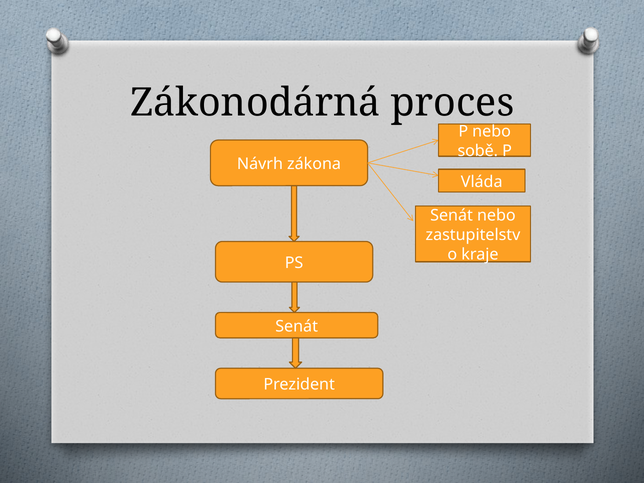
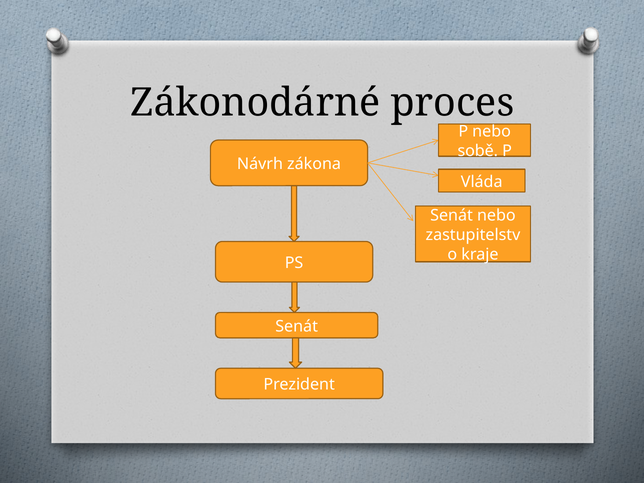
Zákonodárná: Zákonodárná -> Zákonodárné
